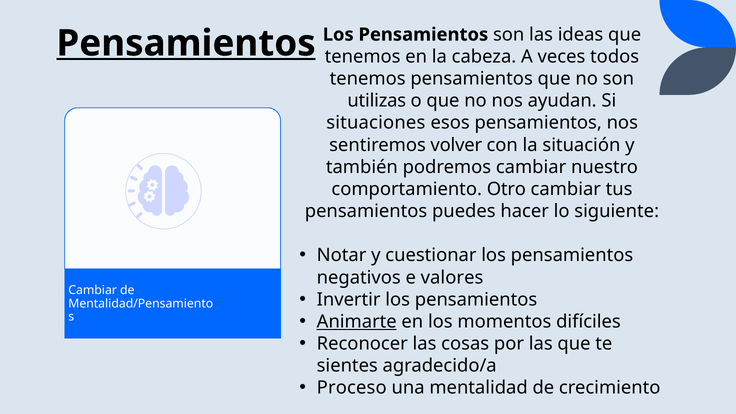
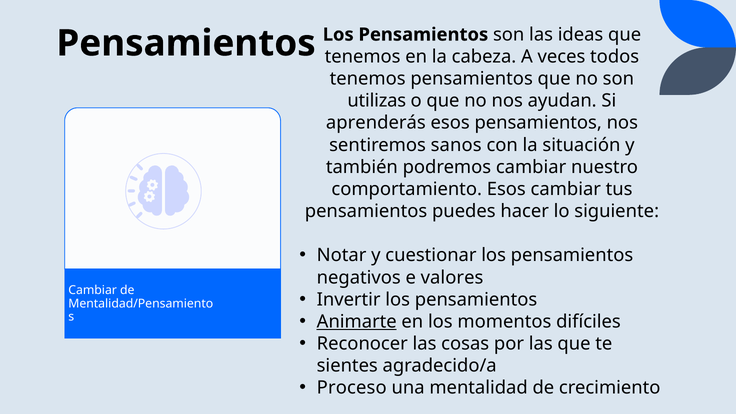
Pensamientos at (186, 43) underline: present -> none
situaciones: situaciones -> aprenderás
volver: volver -> sanos
comportamiento Otro: Otro -> Esos
